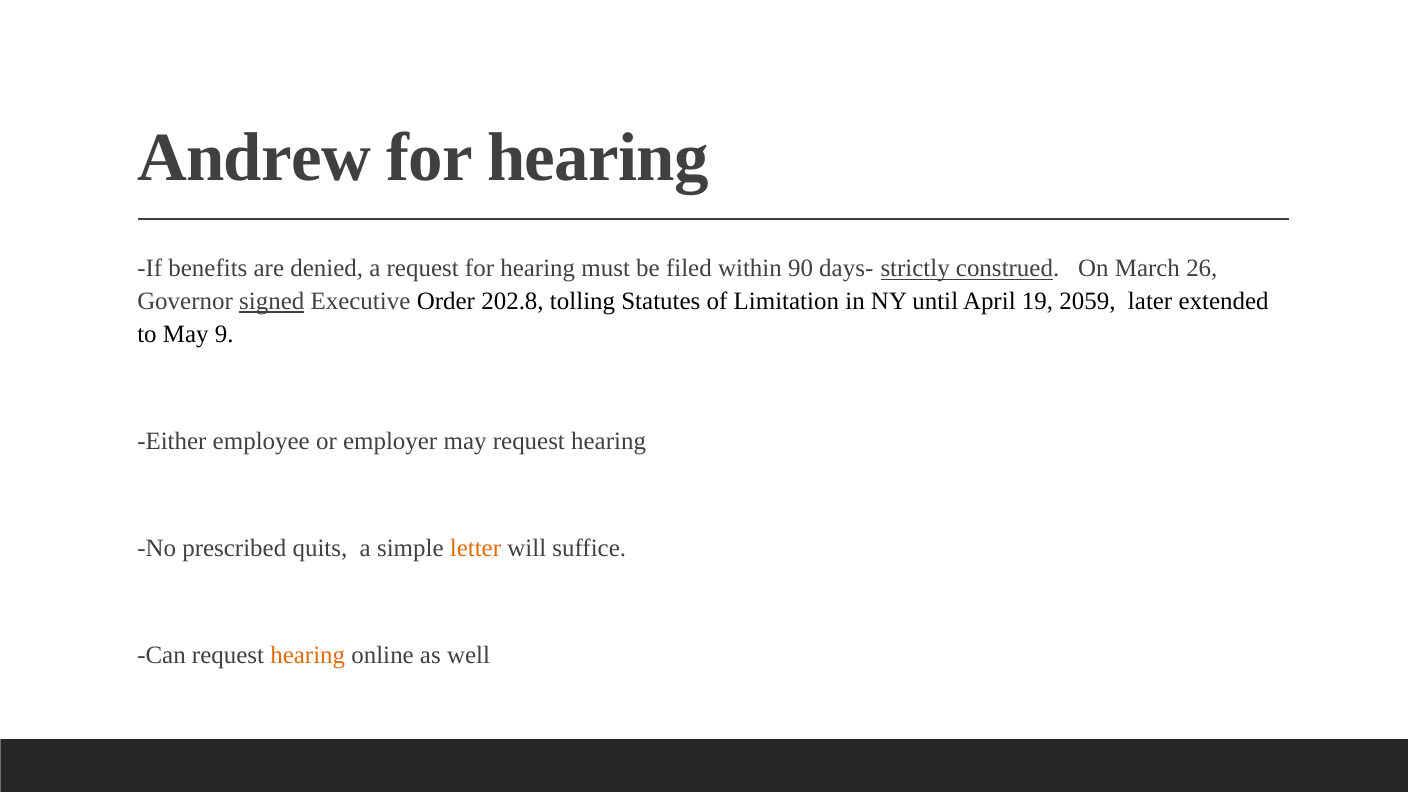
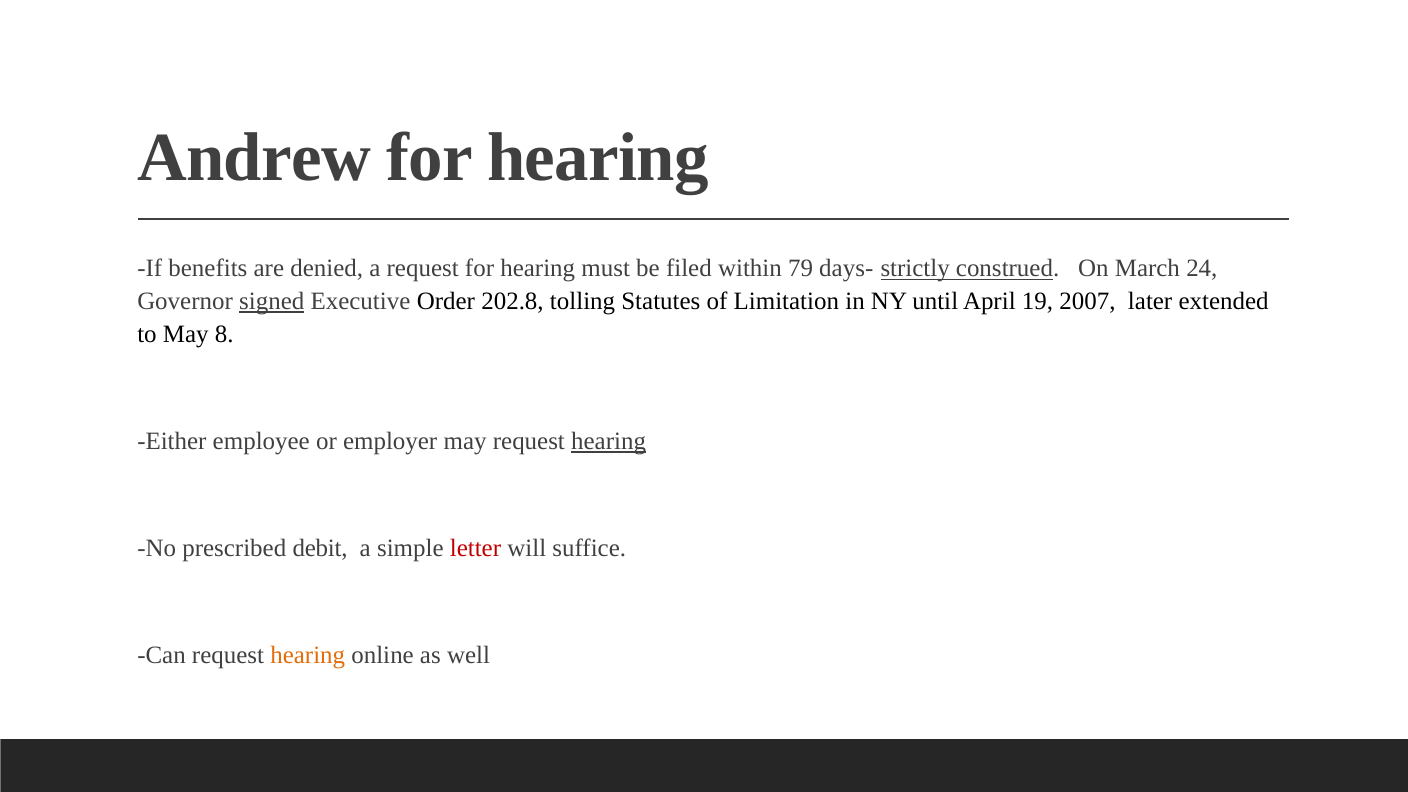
90: 90 -> 79
26: 26 -> 24
2059: 2059 -> 2007
9: 9 -> 8
hearing at (609, 441) underline: none -> present
quits: quits -> debit
letter colour: orange -> red
